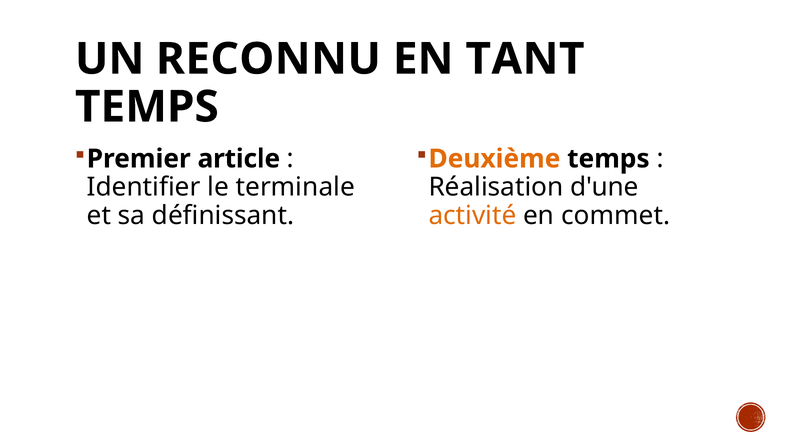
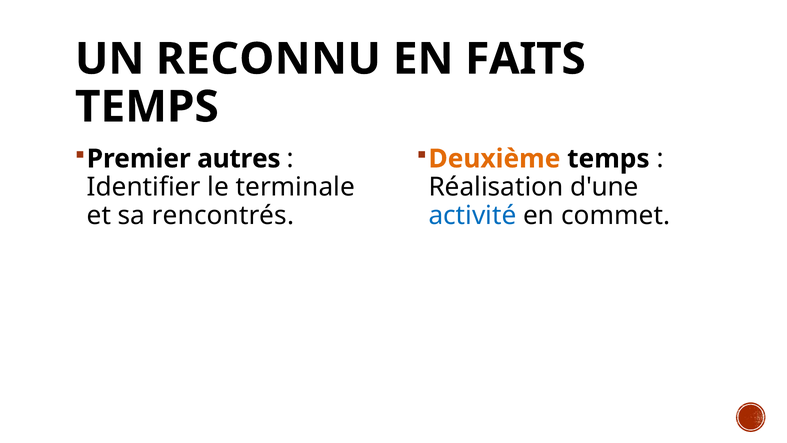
TANT: TANT -> FAITS
article: article -> autres
définissant: définissant -> rencontrés
activité colour: orange -> blue
